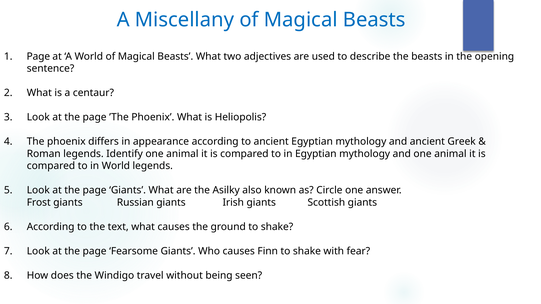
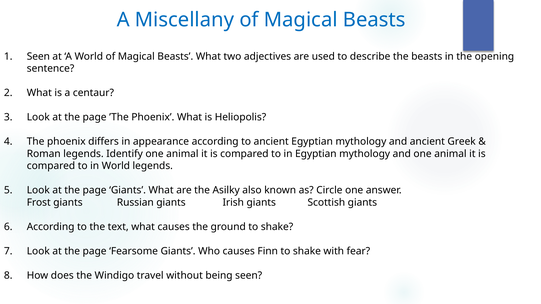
Page at (38, 57): Page -> Seen
